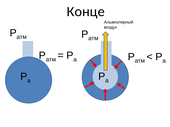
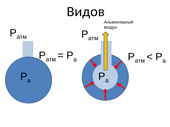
Конце: Конце -> Видов
